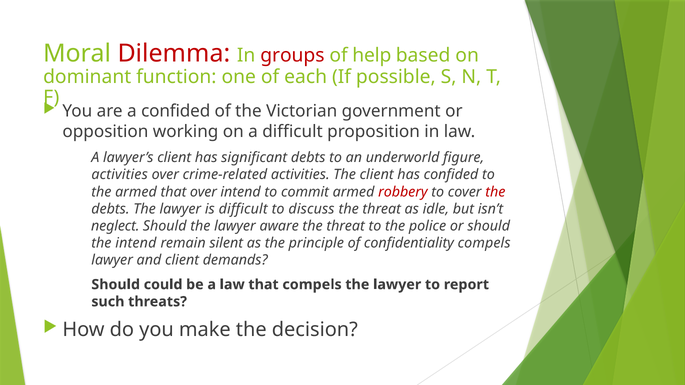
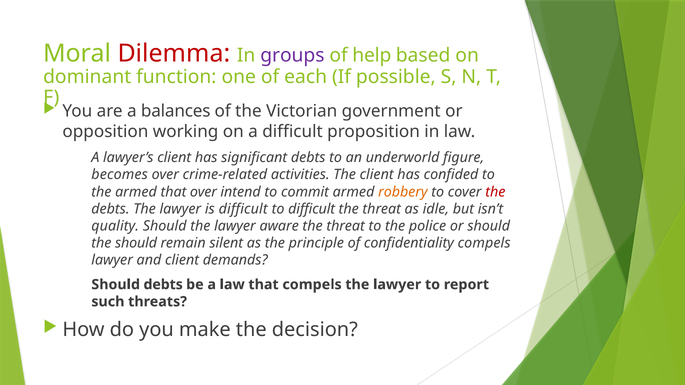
groups colour: red -> purple
a confided: confided -> balances
activities at (120, 175): activities -> becomes
robbery colour: red -> orange
to discuss: discuss -> difficult
neglect: neglect -> quality
the intend: intend -> should
Should could: could -> debts
